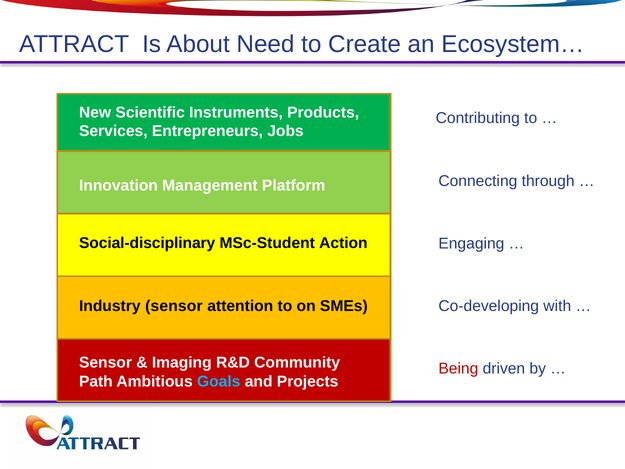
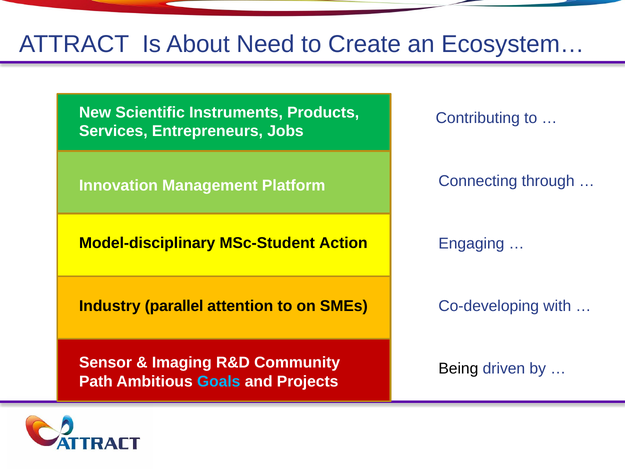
Social-disciplinary: Social-disciplinary -> Model-disciplinary
Industry sensor: sensor -> parallel
Being colour: red -> black
